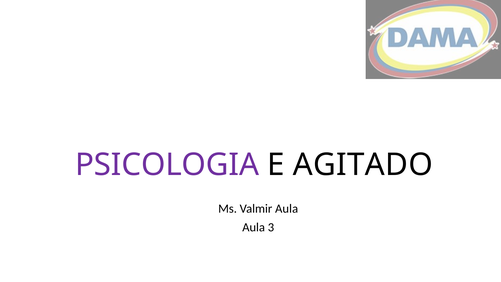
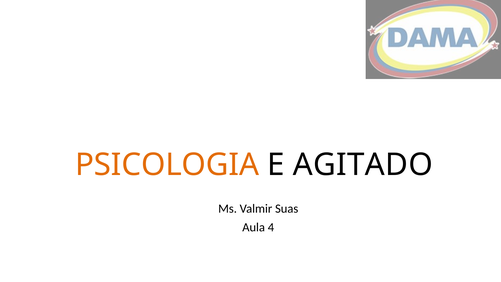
PSICOLOGIA colour: purple -> orange
Valmir Aula: Aula -> Suas
3: 3 -> 4
